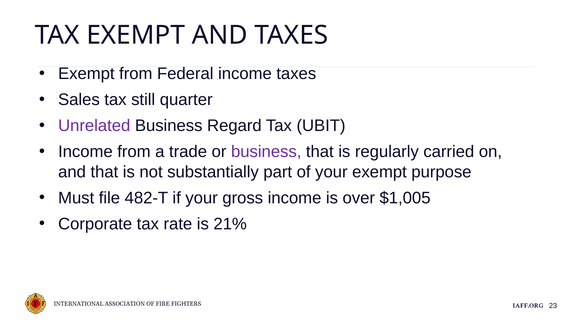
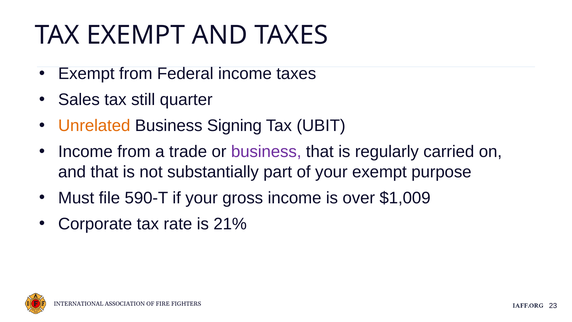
Unrelated colour: purple -> orange
Regard: Regard -> Signing
482-T: 482-T -> 590-T
$1,005: $1,005 -> $1,009
